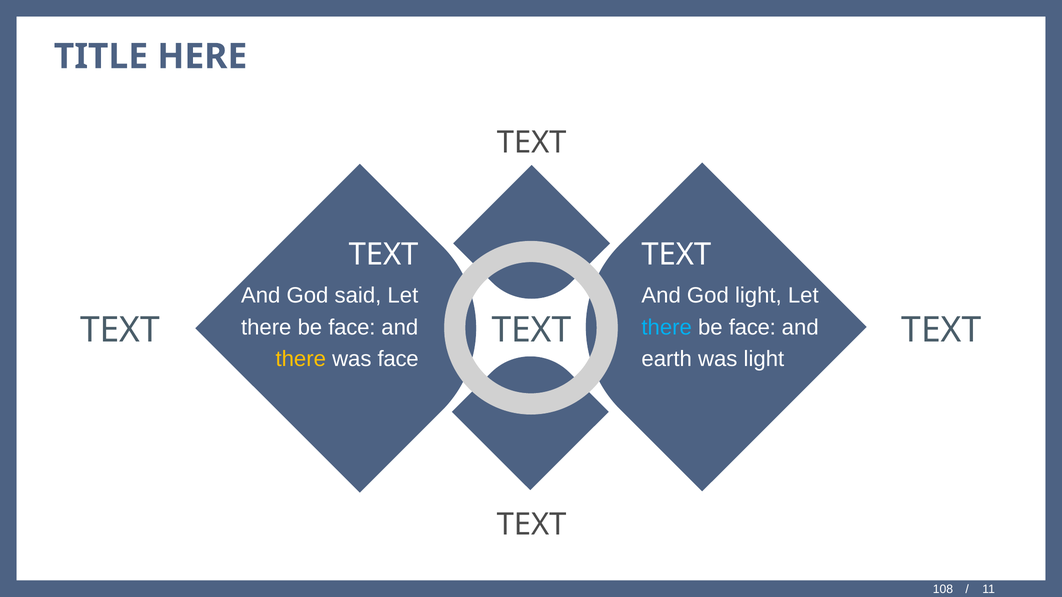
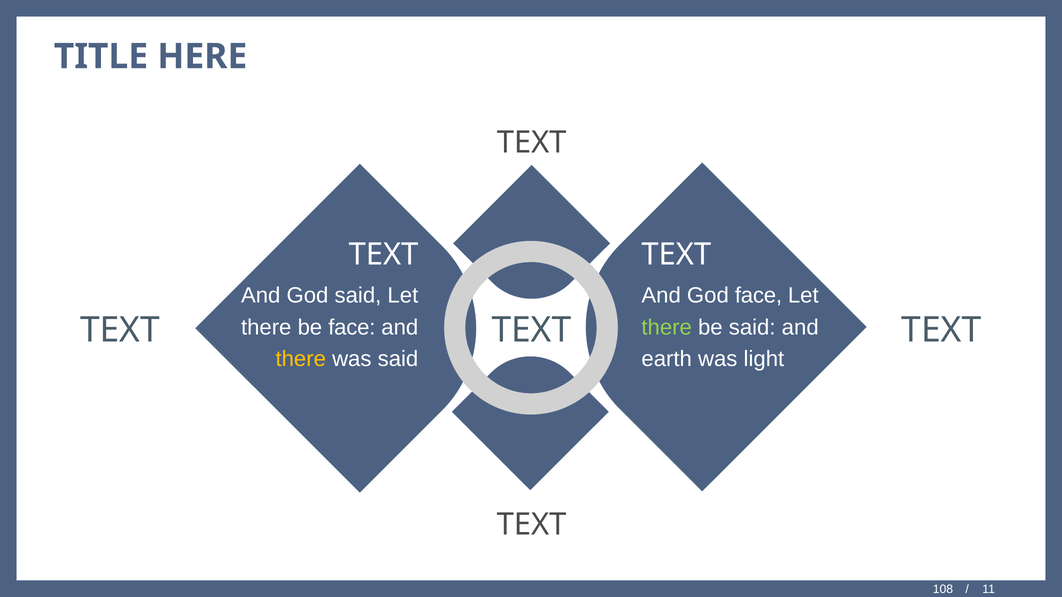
God light: light -> face
there at (667, 327) colour: light blue -> light green
face at (752, 327): face -> said
was face: face -> said
